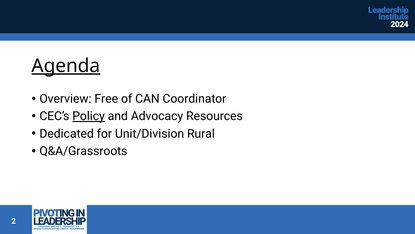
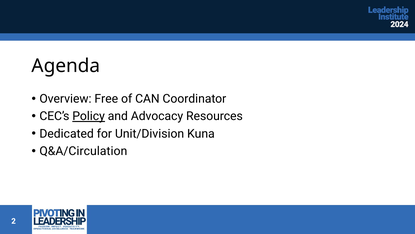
Agenda underline: present -> none
Rural: Rural -> Kuna
Q&A/Grassroots: Q&A/Grassroots -> Q&A/Circulation
